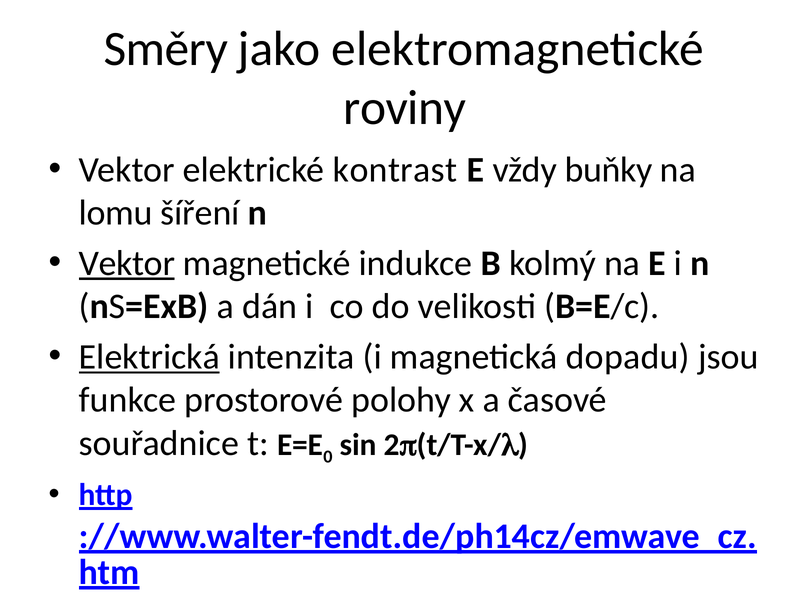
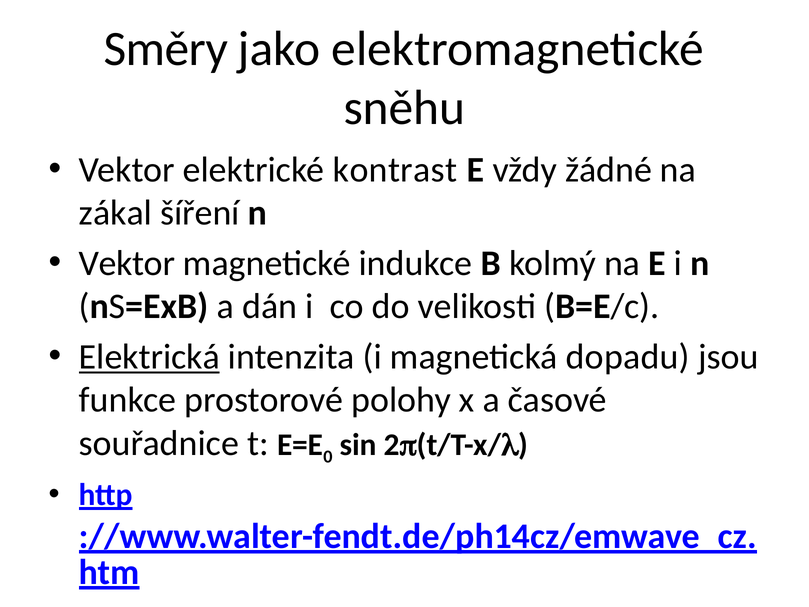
roviny: roviny -> sněhu
buňky: buňky -> žádné
lomu: lomu -> zákal
Vektor at (127, 263) underline: present -> none
